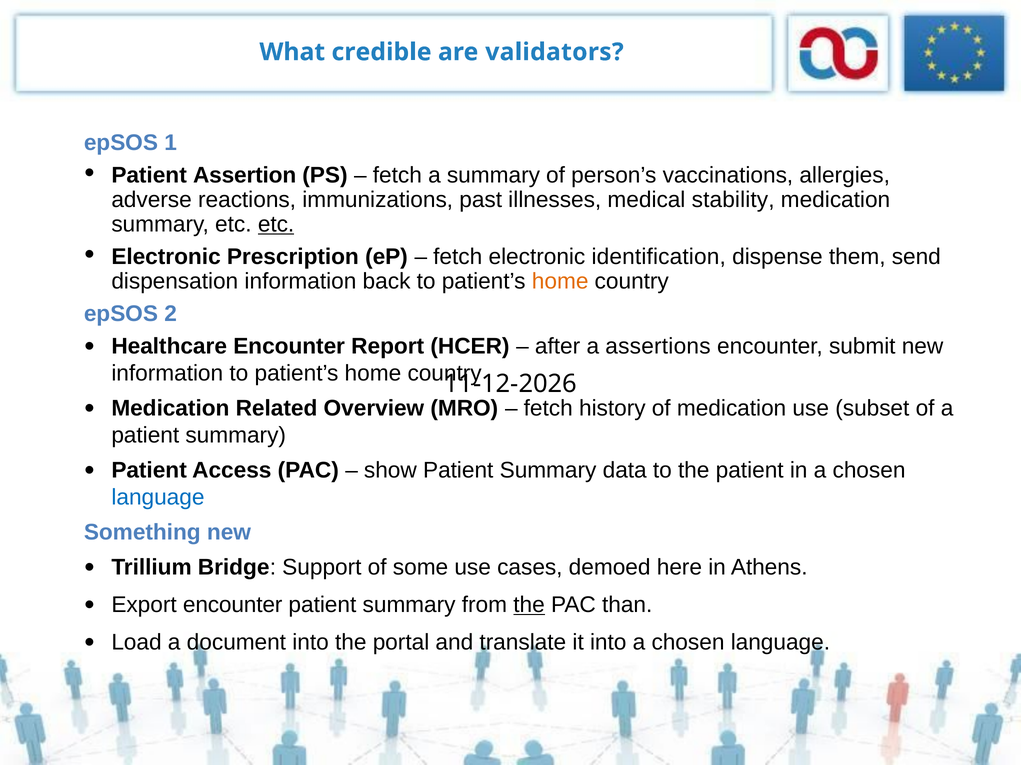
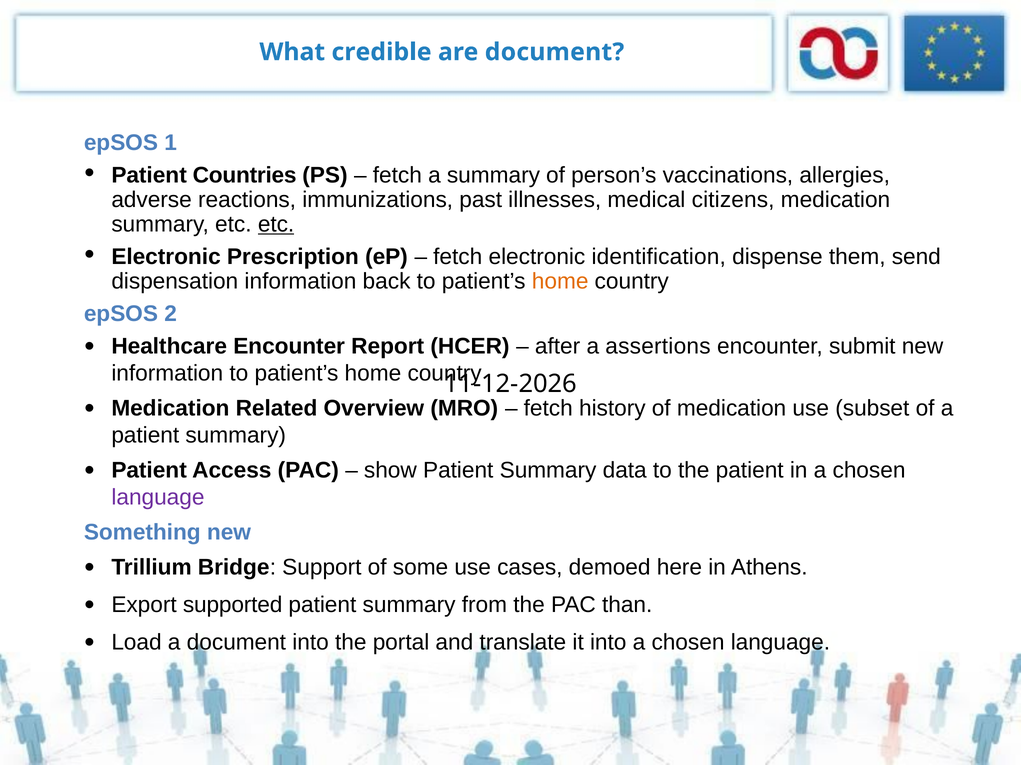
are validators: validators -> document
Assertion: Assertion -> Countries
stability: stability -> citizens
language at (158, 498) colour: blue -> purple
Export encounter: encounter -> supported
the at (529, 605) underline: present -> none
